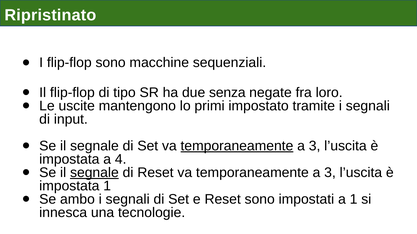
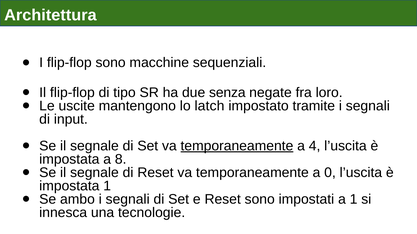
Ripristinato: Ripristinato -> Architettura
primi: primi -> latch
3 at (315, 146): 3 -> 4
4: 4 -> 8
segnale at (94, 173) underline: present -> none
3 at (330, 173): 3 -> 0
